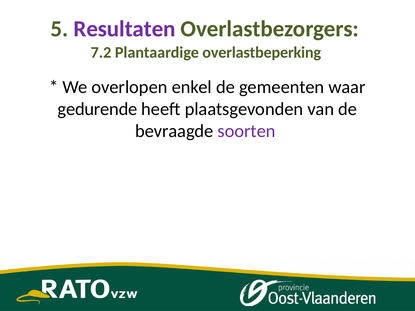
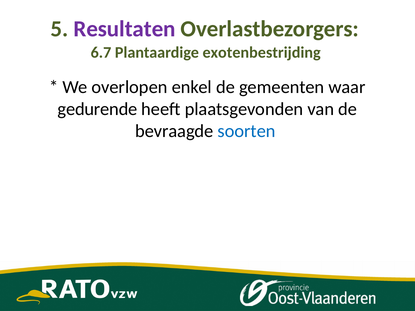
7.2: 7.2 -> 6.7
overlastbeperking: overlastbeperking -> exotenbestrijding
soorten colour: purple -> blue
